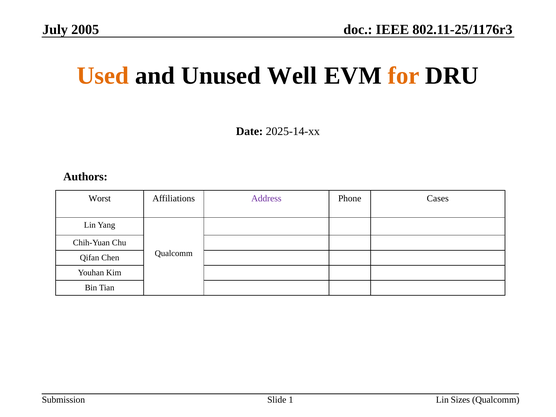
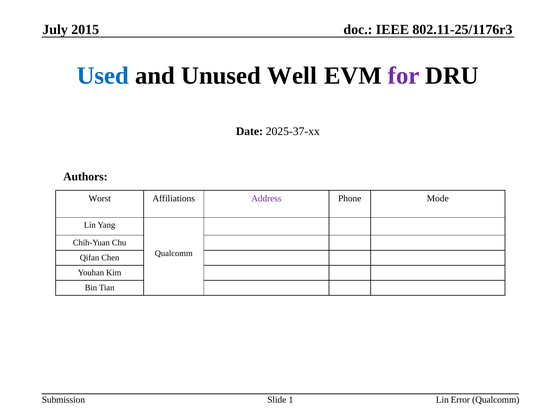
2005: 2005 -> 2015
Used colour: orange -> blue
for colour: orange -> purple
2025-14-xx: 2025-14-xx -> 2025-37-xx
Cases: Cases -> Mode
Sizes: Sizes -> Error
